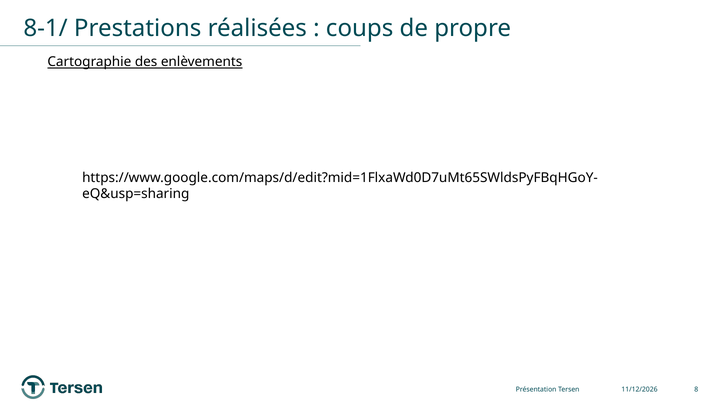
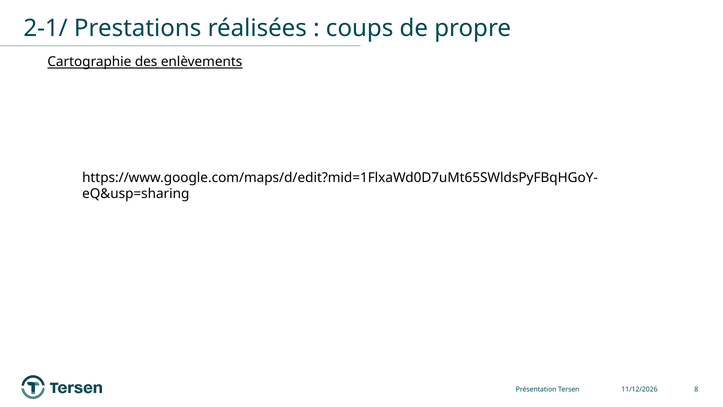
8-1/: 8-1/ -> 2-1/
